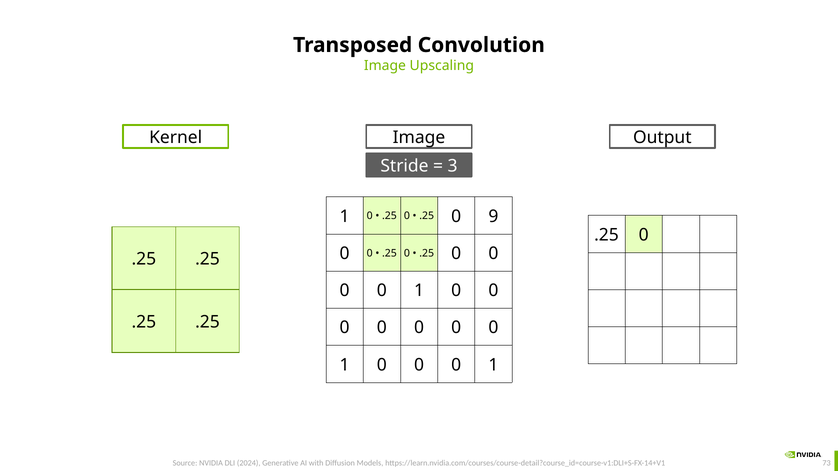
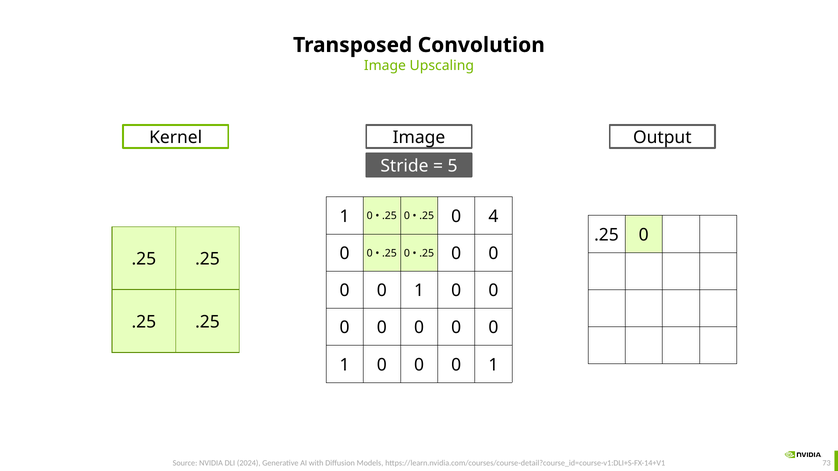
3: 3 -> 5
9: 9 -> 4
